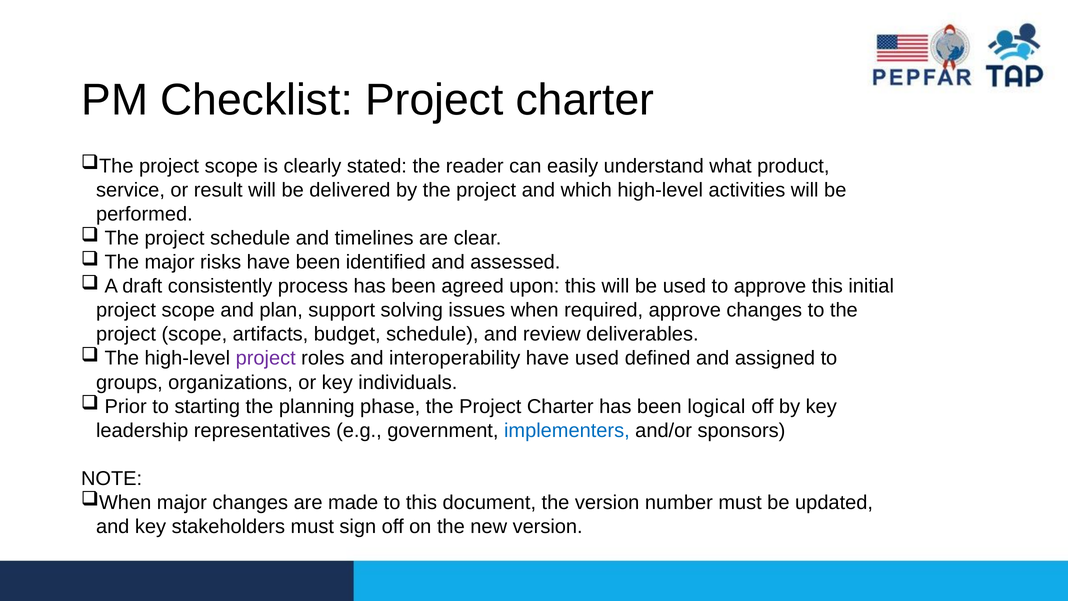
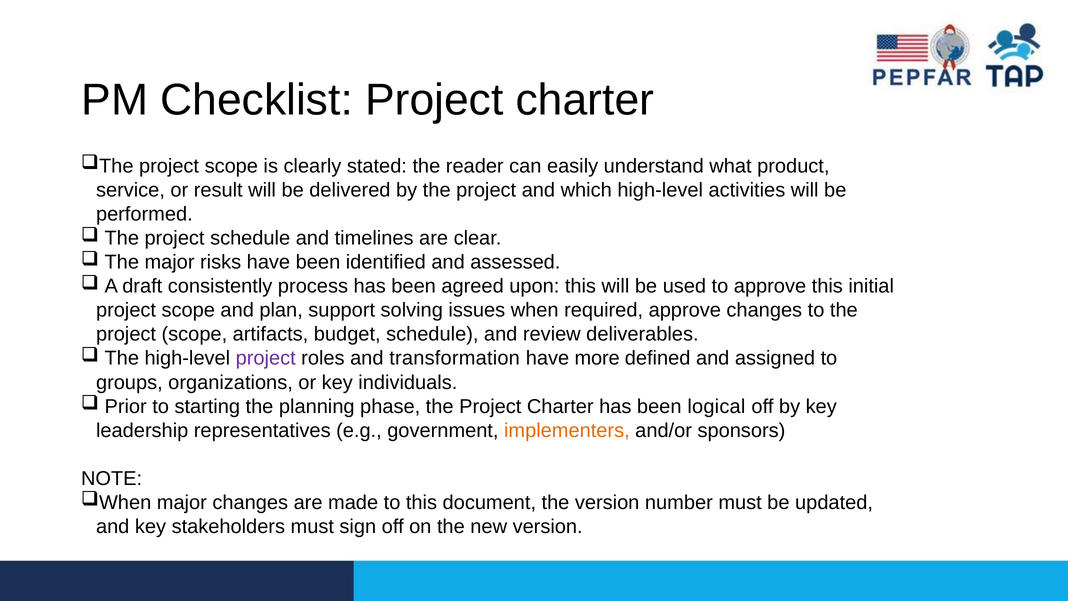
interoperability: interoperability -> transformation
have used: used -> more
implementers colour: blue -> orange
